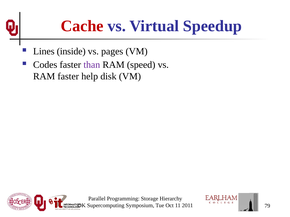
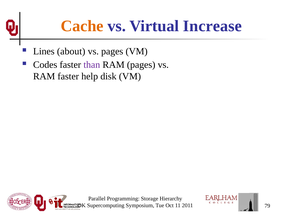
Cache colour: red -> orange
Speedup: Speedup -> Increase
inside: inside -> about
RAM speed: speed -> pages
